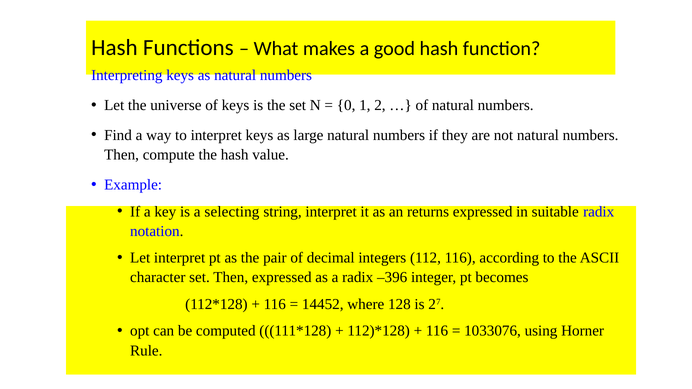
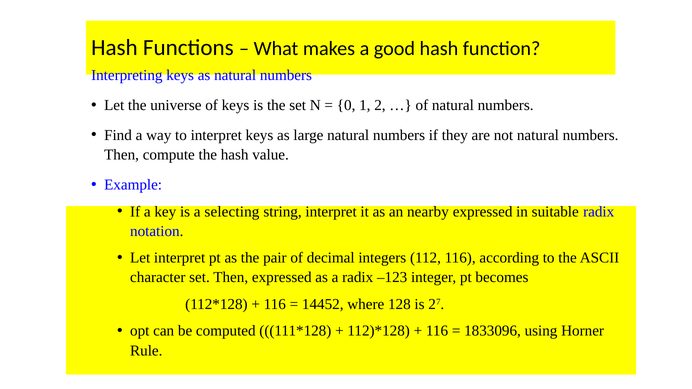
returns: returns -> nearby
–396: –396 -> –123
1033076: 1033076 -> 1833096
